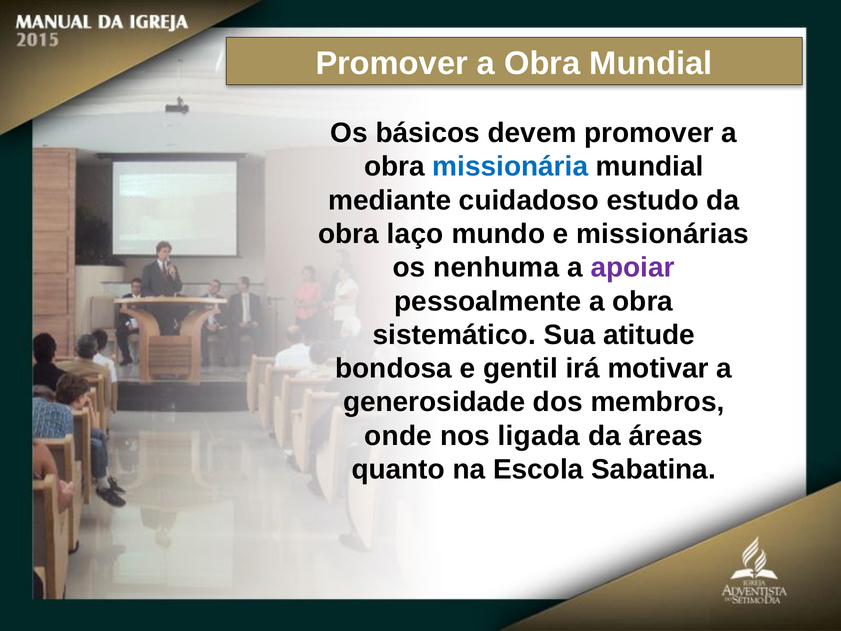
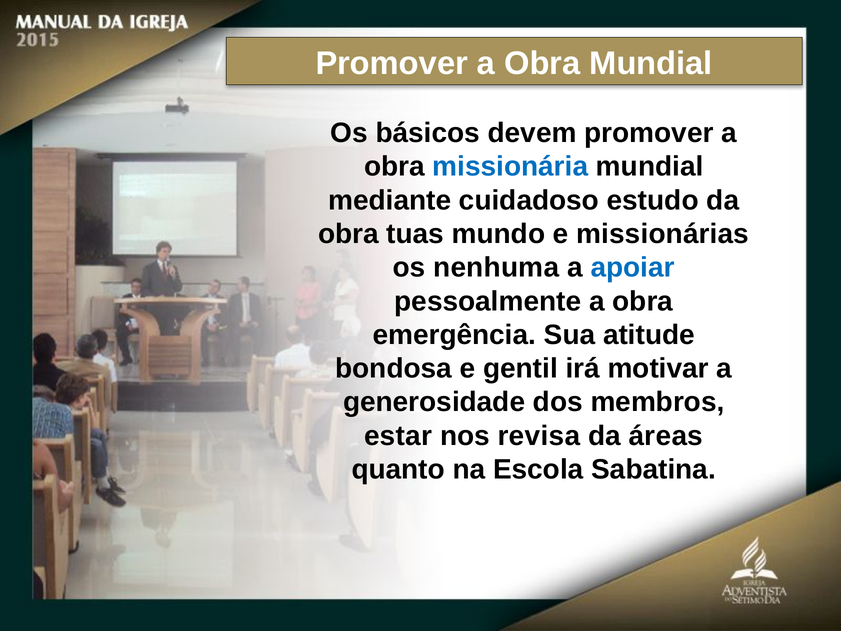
laço: laço -> tuas
apoiar colour: purple -> blue
sistemático: sistemático -> emergência
onde: onde -> estar
ligada: ligada -> revisa
